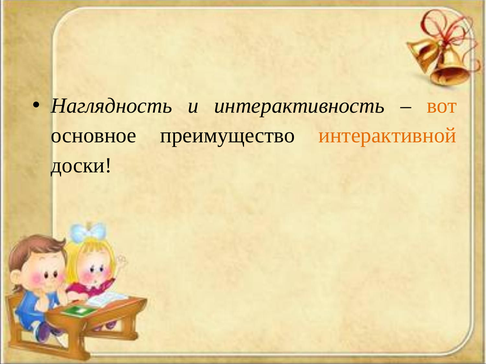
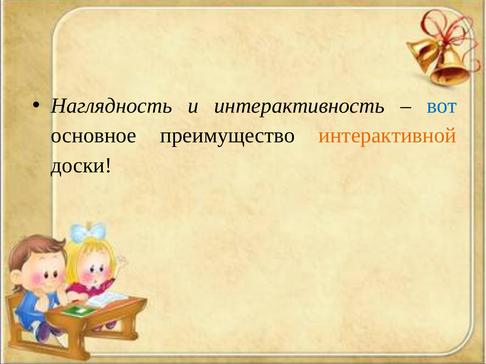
вот colour: orange -> blue
